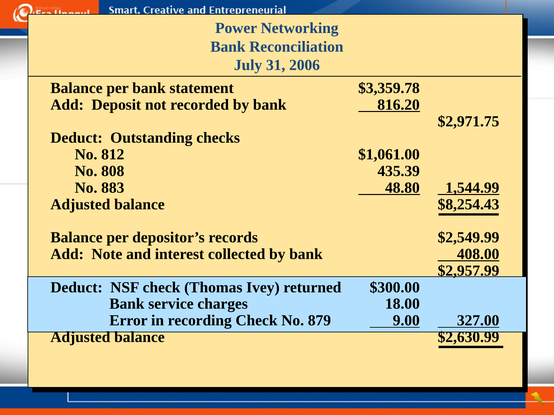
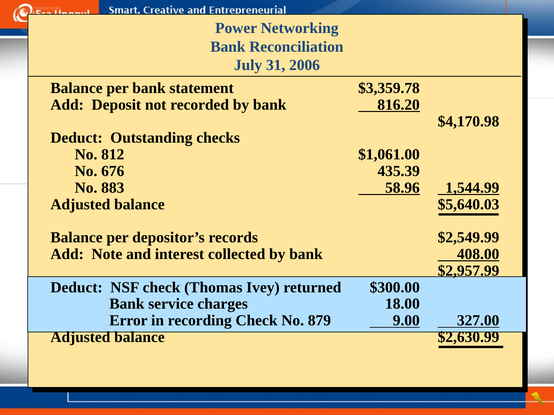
$2,971.75: $2,971.75 -> $4,170.98
808: 808 -> 676
48.80: 48.80 -> 58.96
$8,254.43: $8,254.43 -> $5,640.03
